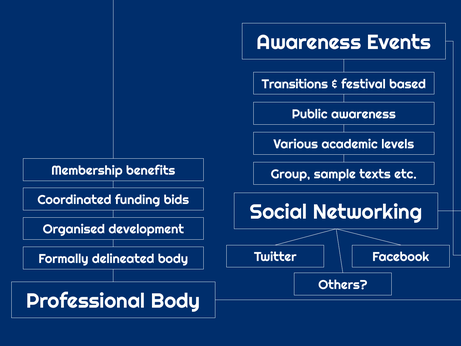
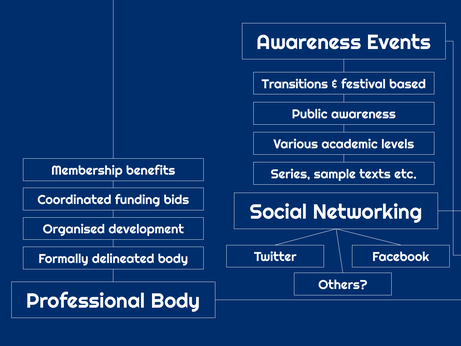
Group: Group -> Series
